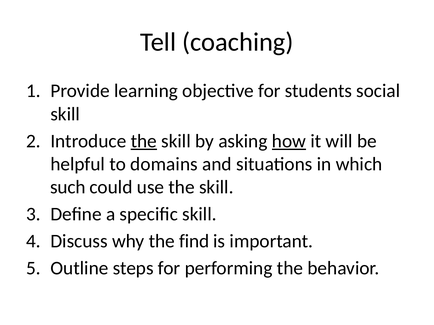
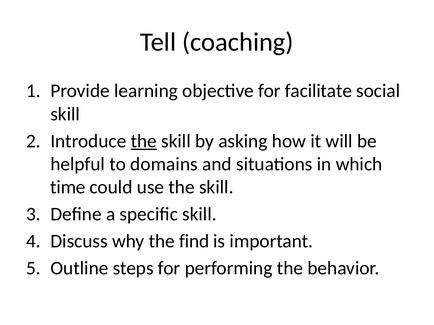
students: students -> facilitate
how underline: present -> none
such: such -> time
